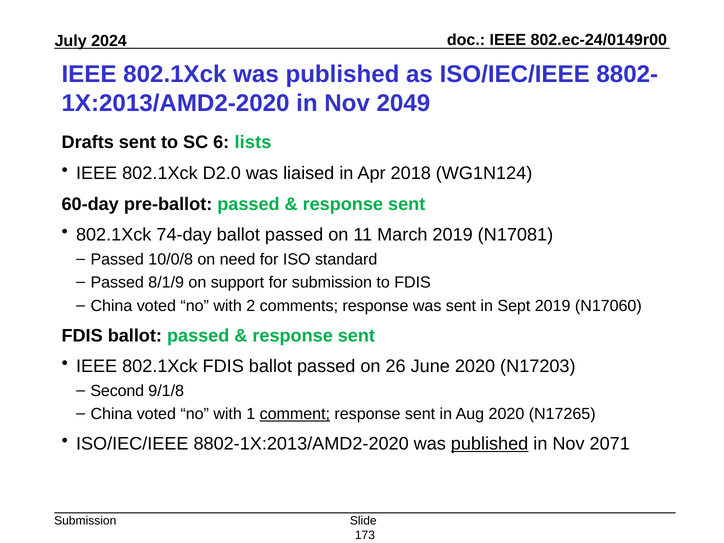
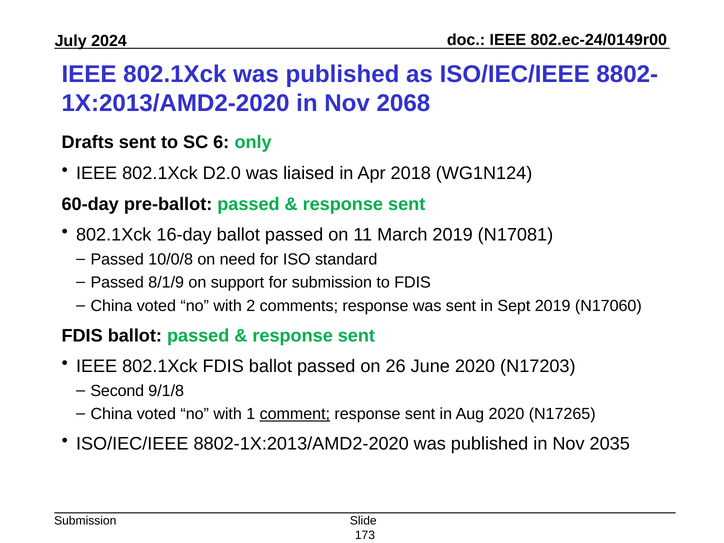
2049: 2049 -> 2068
lists: lists -> only
74-day: 74-day -> 16-day
published at (490, 444) underline: present -> none
2071: 2071 -> 2035
